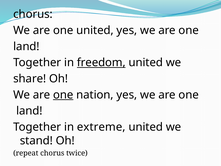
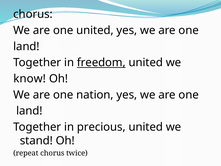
share: share -> know
one at (63, 95) underline: present -> none
extreme: extreme -> precious
